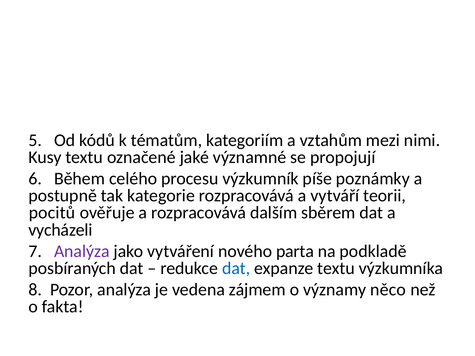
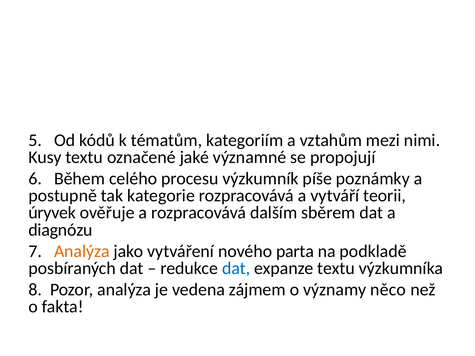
pocitů: pocitů -> úryvek
vycházeli: vycházeli -> diagnózu
Analýza at (82, 251) colour: purple -> orange
